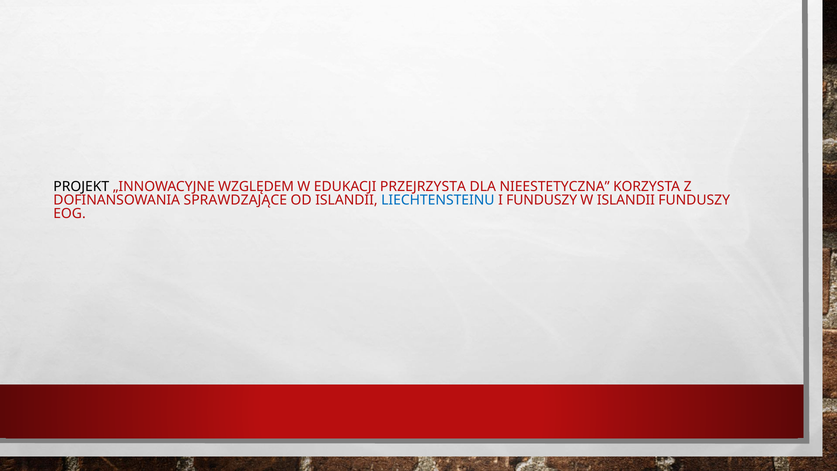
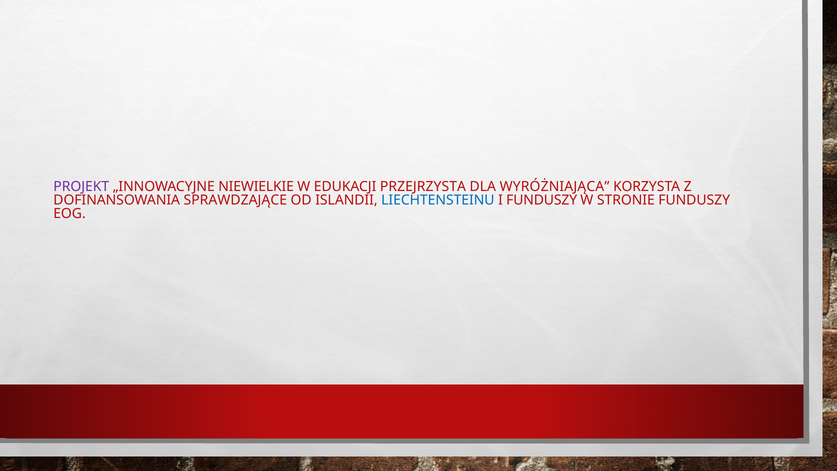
PROJEKT colour: black -> purple
WZGLĘDEM: WZGLĘDEM -> NIEWIELKIE
NIEESTETYCZNA: NIEESTETYCZNA -> WYRÓŻNIAJĄCA
W ISLANDII: ISLANDII -> STRONIE
